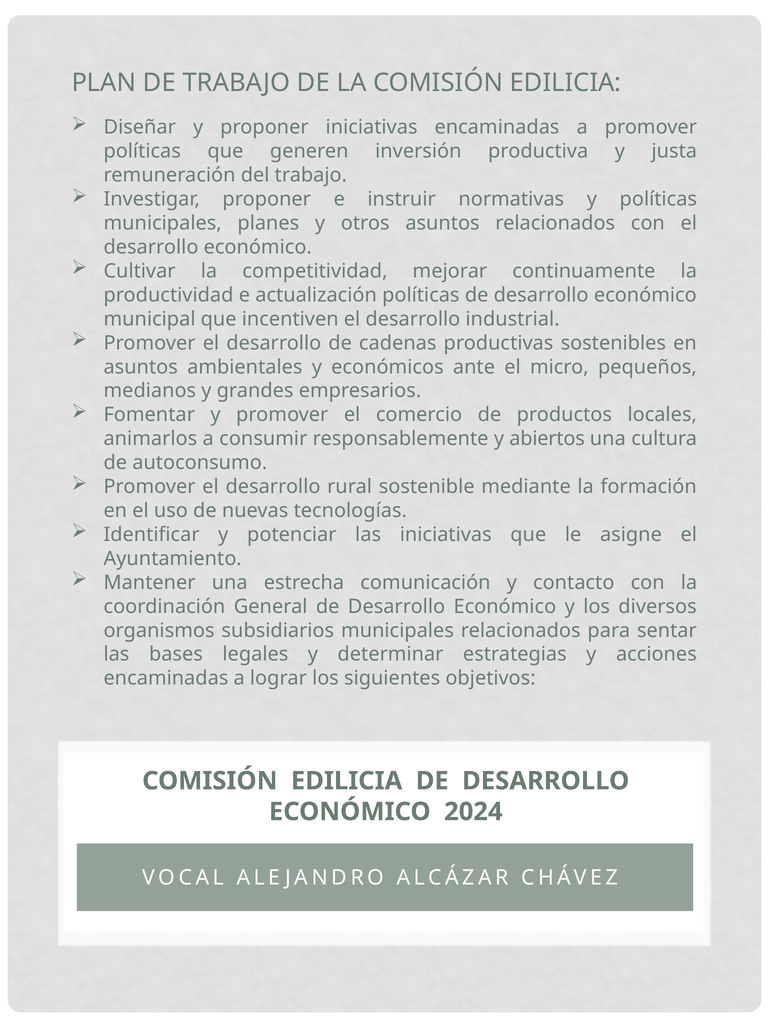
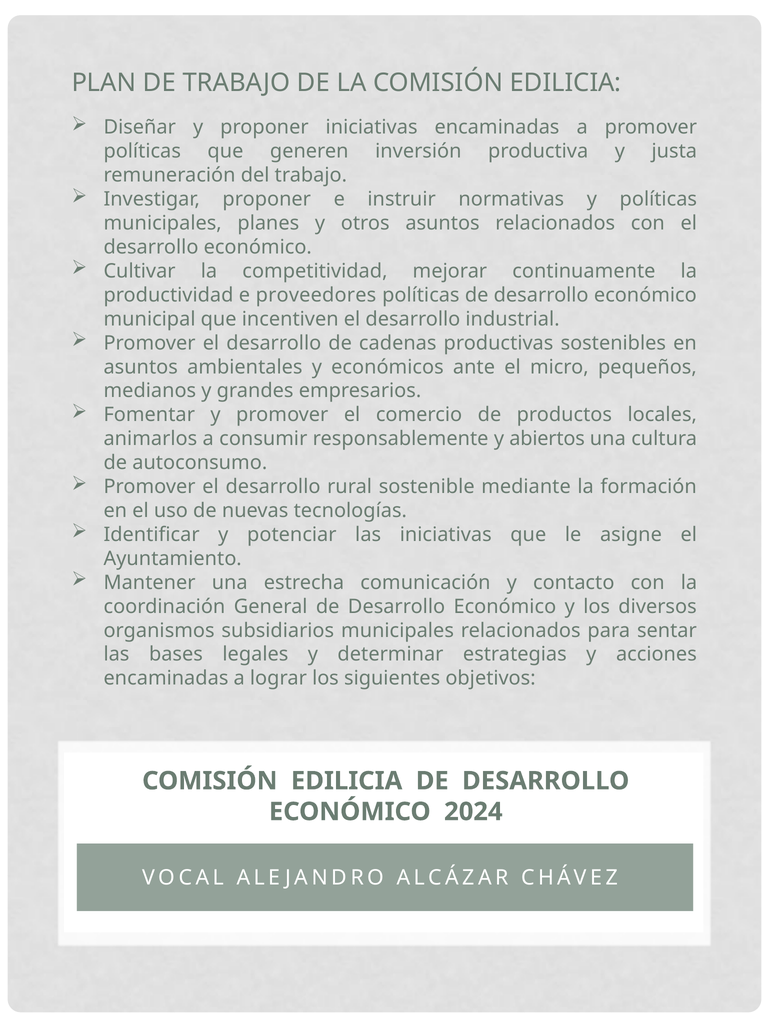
actualización: actualización -> proveedores
